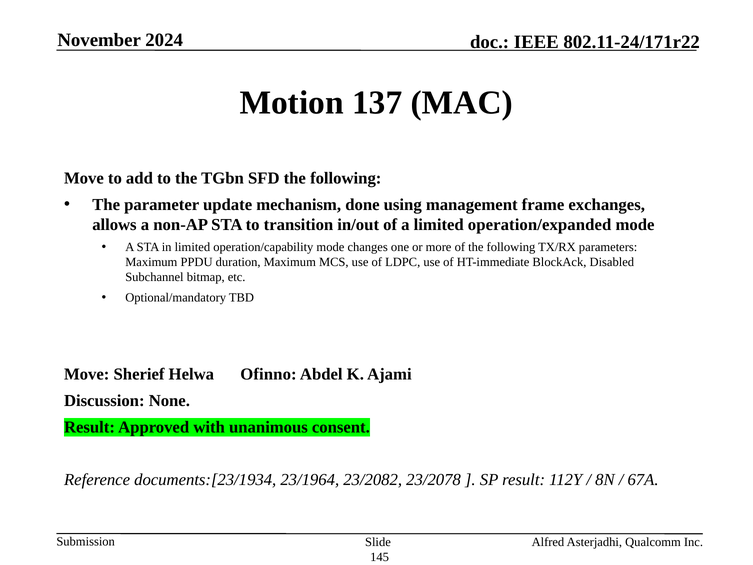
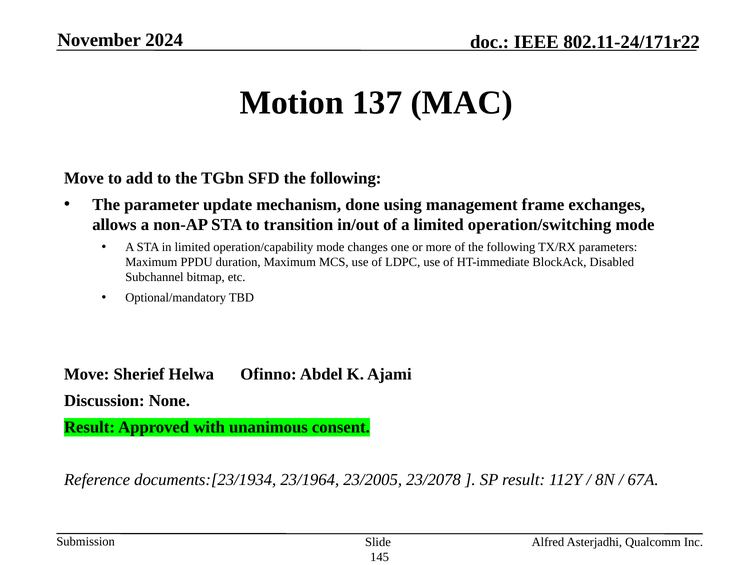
operation/expanded: operation/expanded -> operation/switching
23/2082: 23/2082 -> 23/2005
